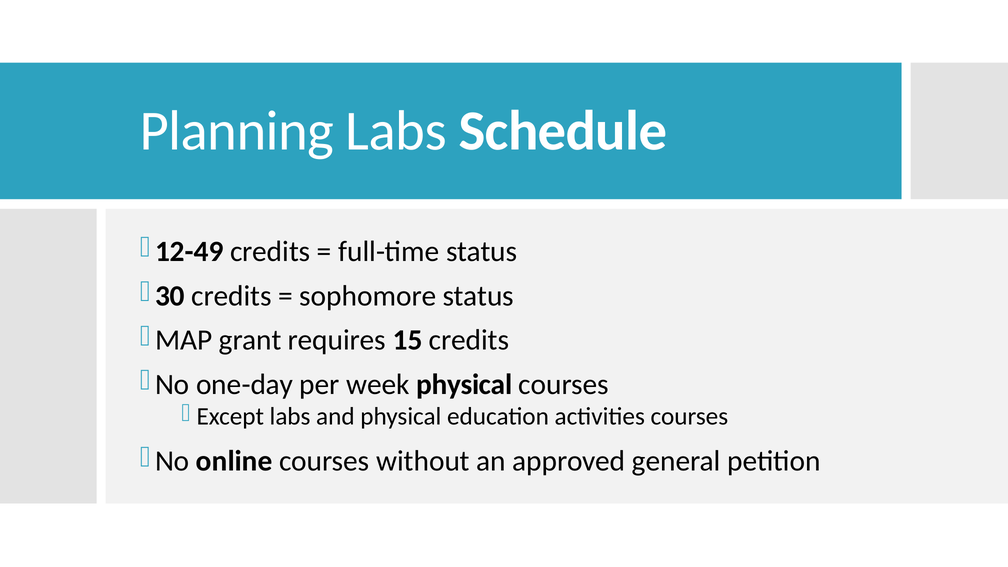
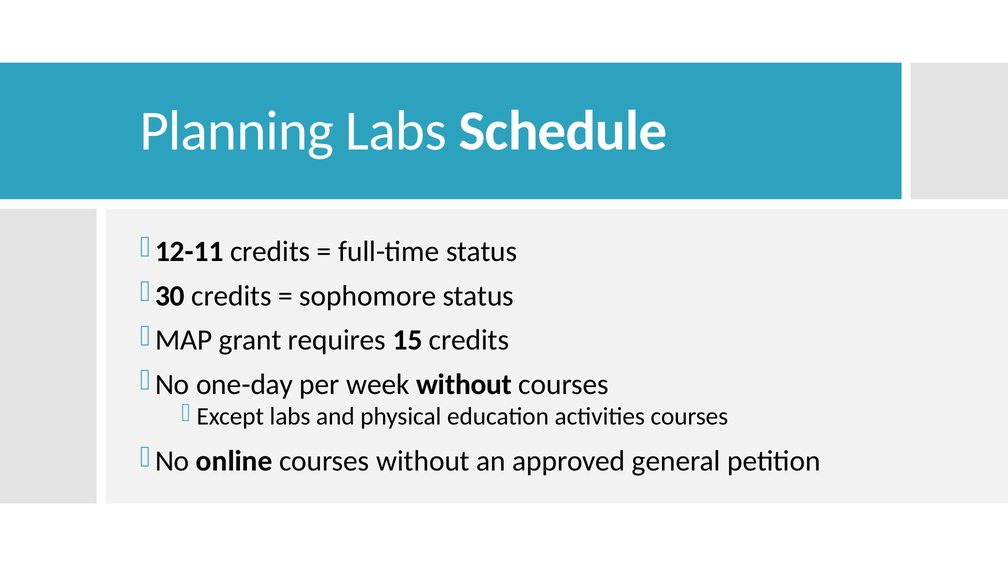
12-49: 12-49 -> 12-11
week physical: physical -> without
